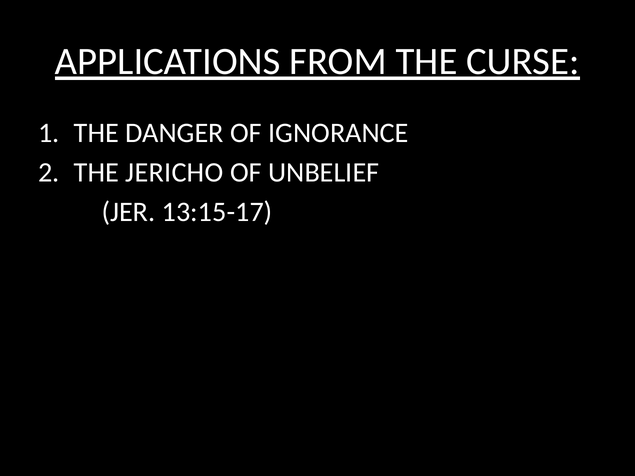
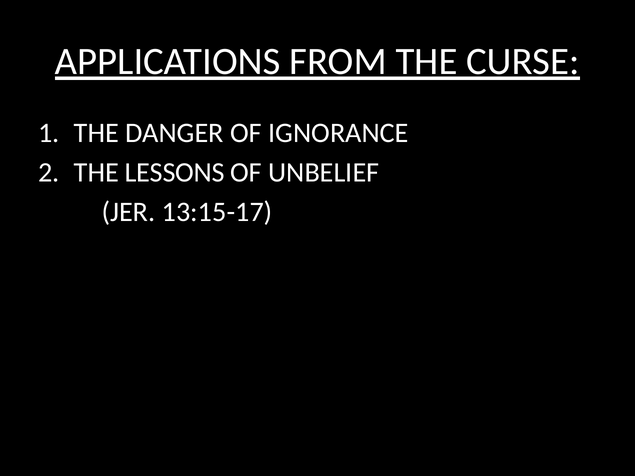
JERICHO: JERICHO -> LESSONS
